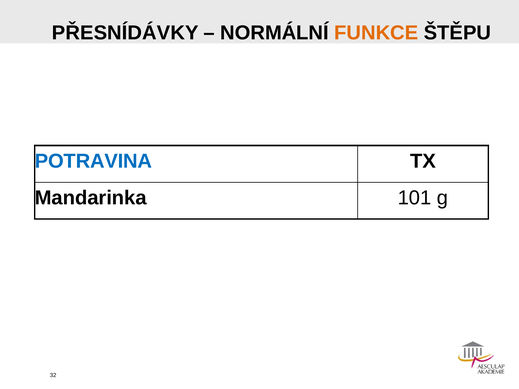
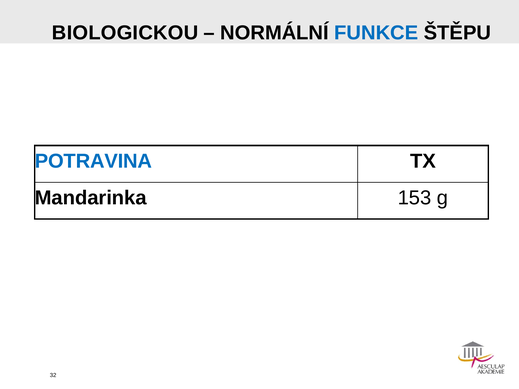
PŘESNÍDÁVKY: PŘESNÍDÁVKY -> BIOLOGICKOU
FUNKCE colour: orange -> blue
101: 101 -> 153
